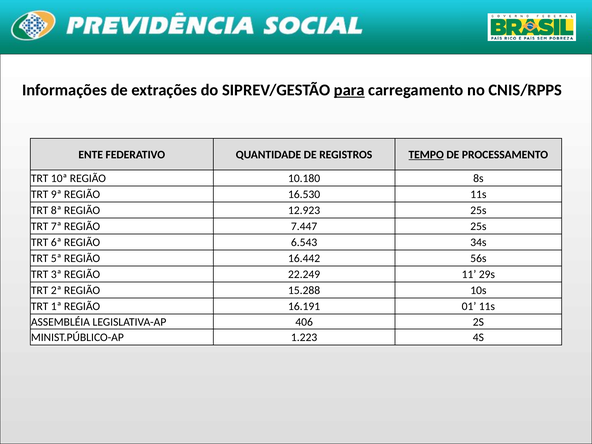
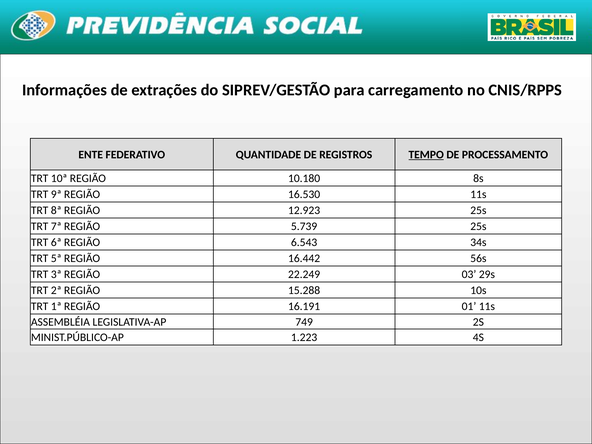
para underline: present -> none
7.447: 7.447 -> 5.739
11: 11 -> 03
406: 406 -> 749
